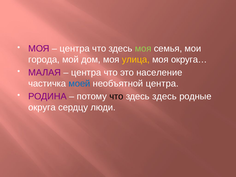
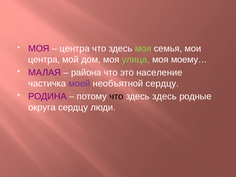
города at (44, 60): города -> центра
улица colour: yellow -> light green
округа…: округа… -> моему…
центра at (86, 72): центра -> района
моей colour: blue -> purple
необъятной центра: центра -> сердцу
